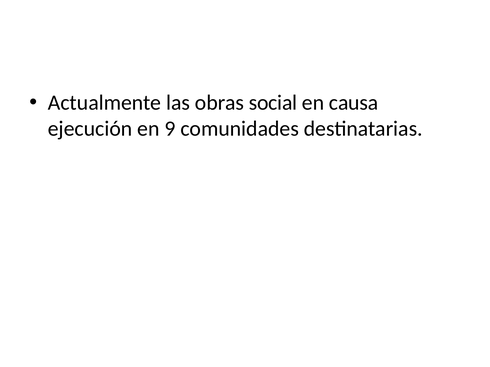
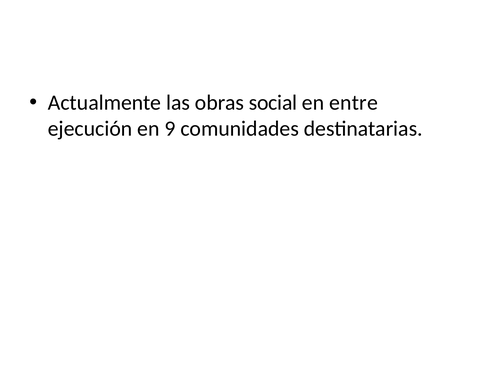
causa: causa -> entre
